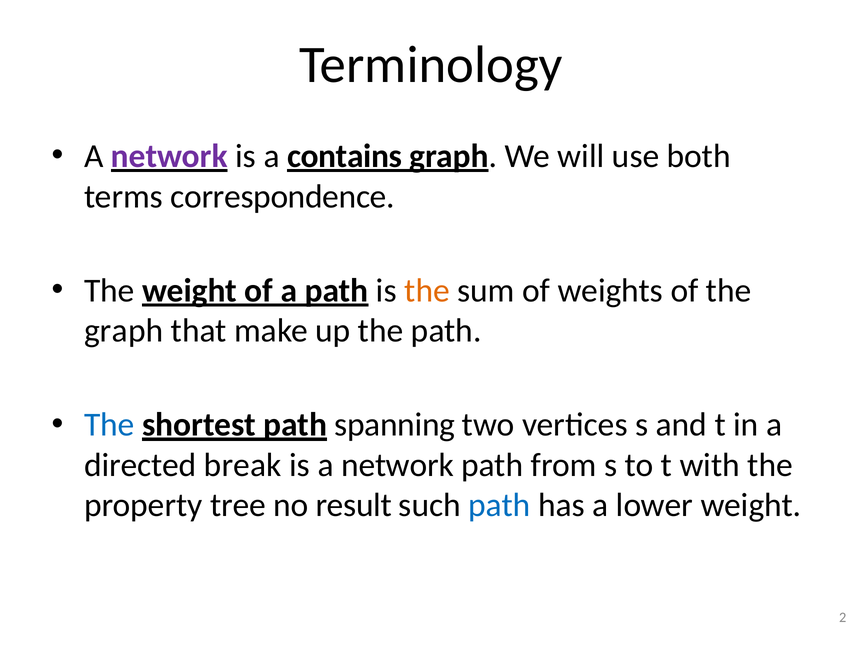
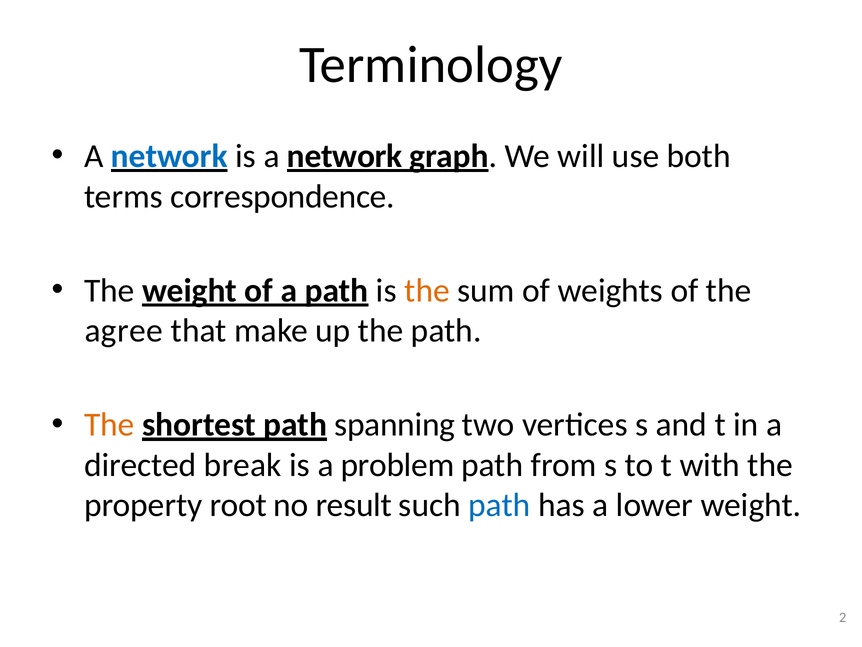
network at (169, 156) colour: purple -> blue
is a contains: contains -> network
graph at (124, 331): graph -> agree
The at (109, 424) colour: blue -> orange
is a network: network -> problem
tree: tree -> root
